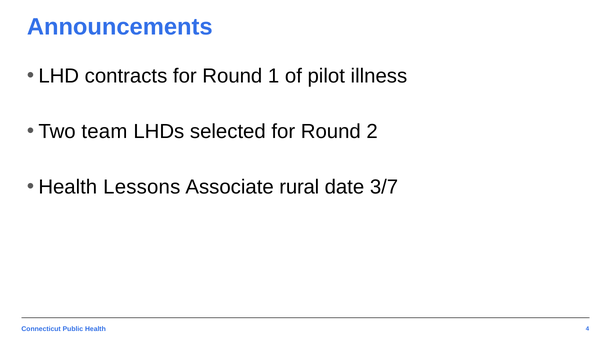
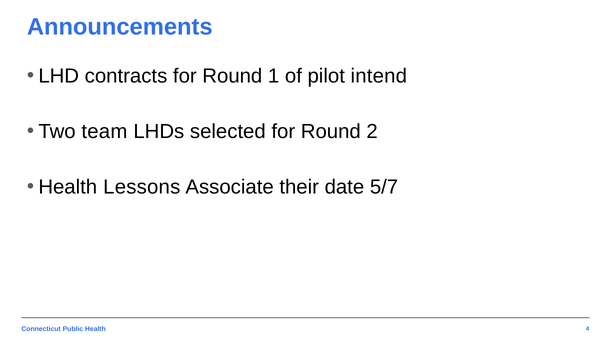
illness: illness -> intend
rural: rural -> their
3/7: 3/7 -> 5/7
